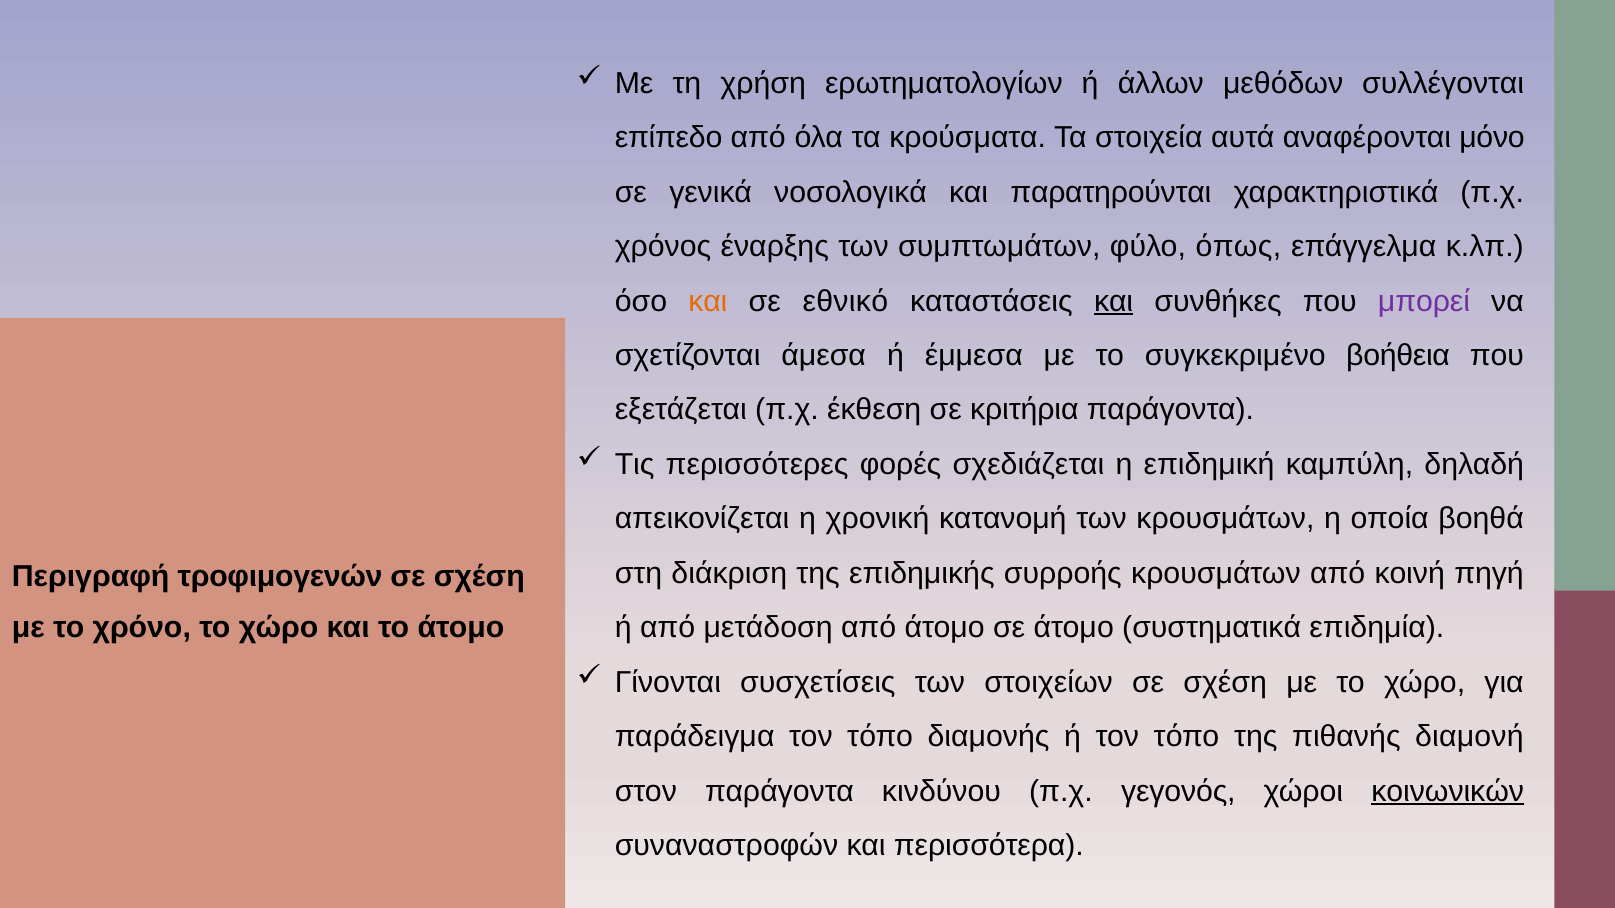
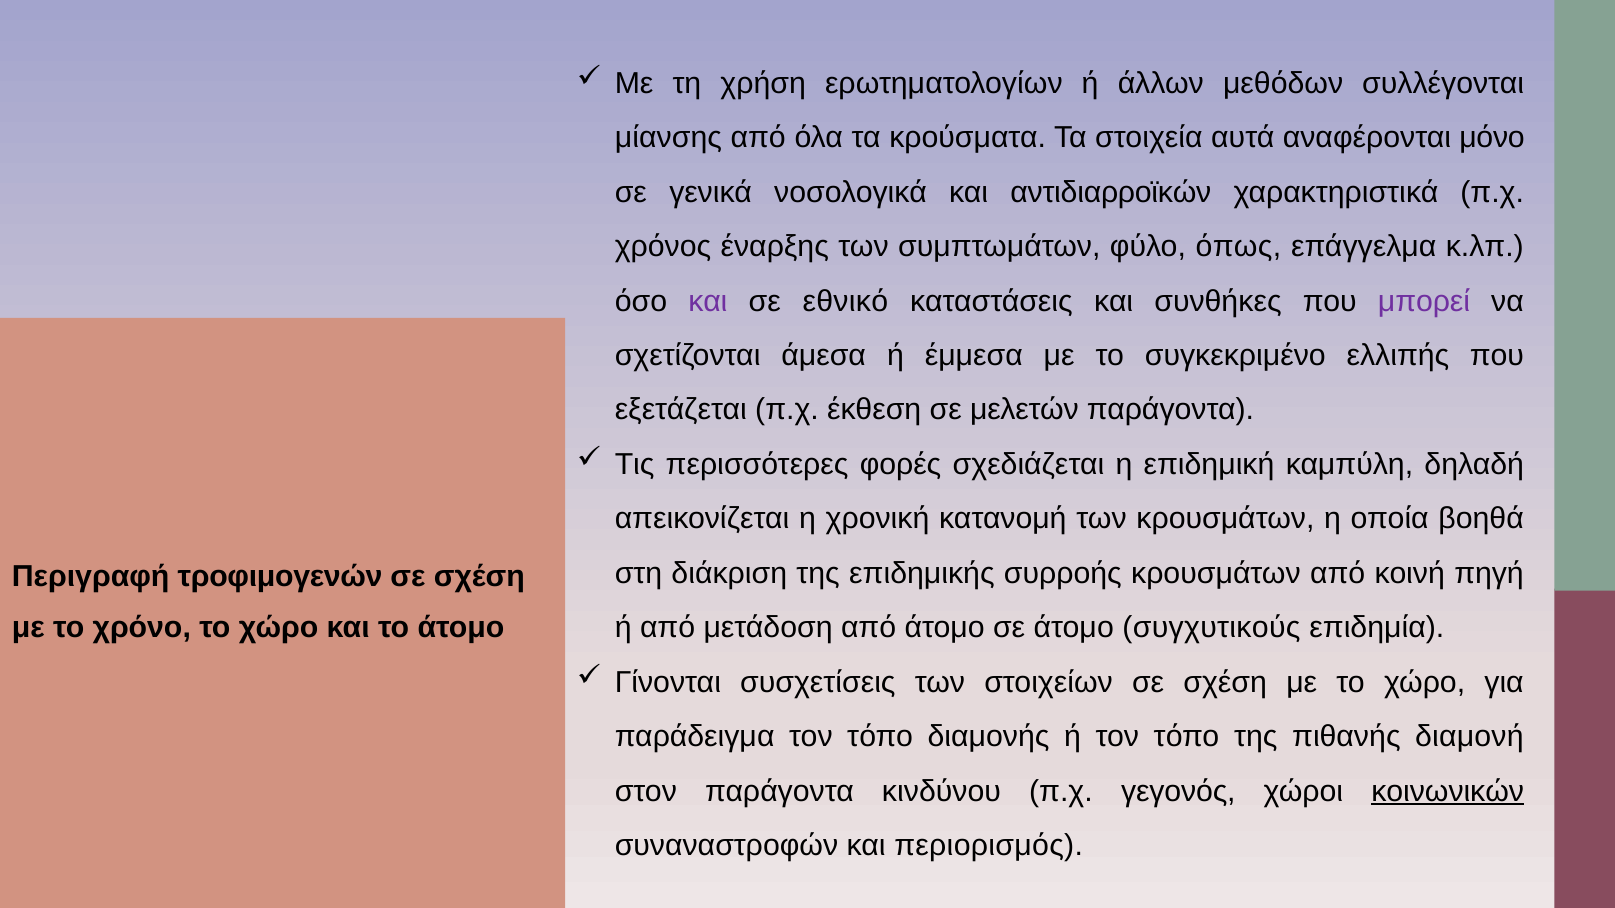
επίπεδο: επίπεδο -> μίανσης
παρατηρούνται: παρατηρούνται -> αντιδιαρροϊκών
και at (708, 301) colour: orange -> purple
και at (1114, 301) underline: present -> none
βοήθεια: βοήθεια -> ελλιπής
κριτήρια: κριτήρια -> μελετών
συστηματικά: συστηματικά -> συγχυτικούς
περισσότερα: περισσότερα -> περιορισμός
